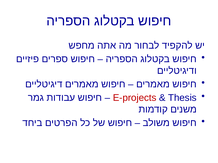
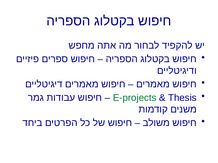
E-projects colour: red -> green
